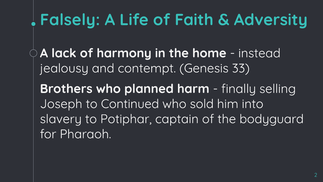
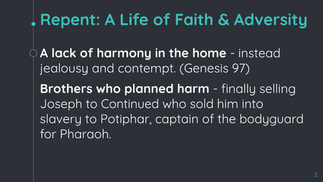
Falsely: Falsely -> Repent
33: 33 -> 97
